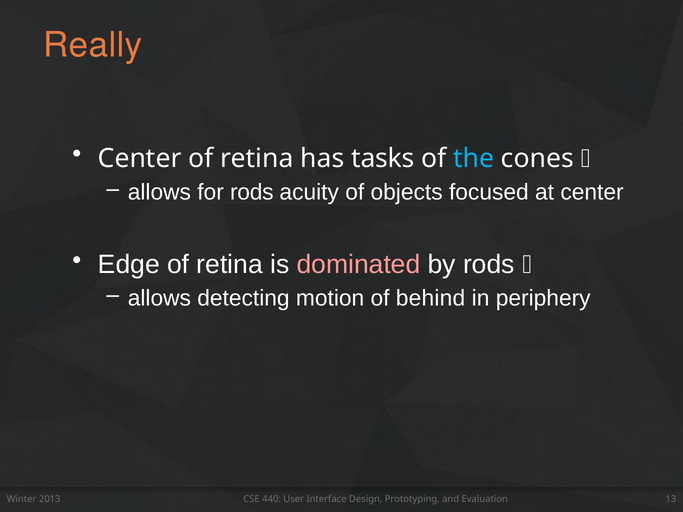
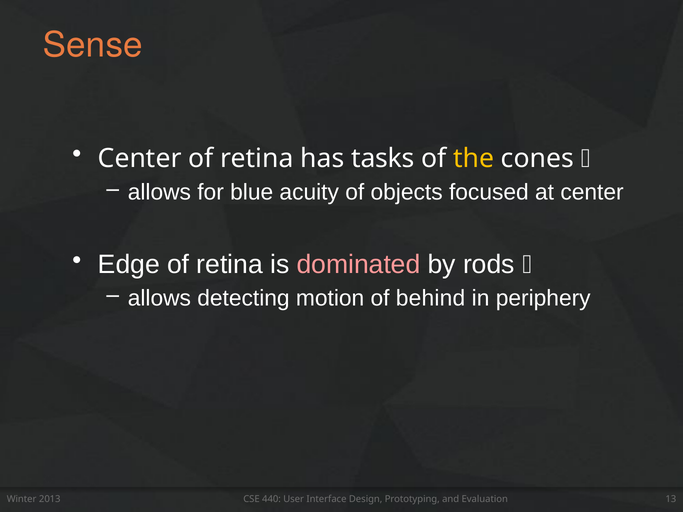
Really: Really -> Sense
the colour: light blue -> yellow
for rods: rods -> blue
